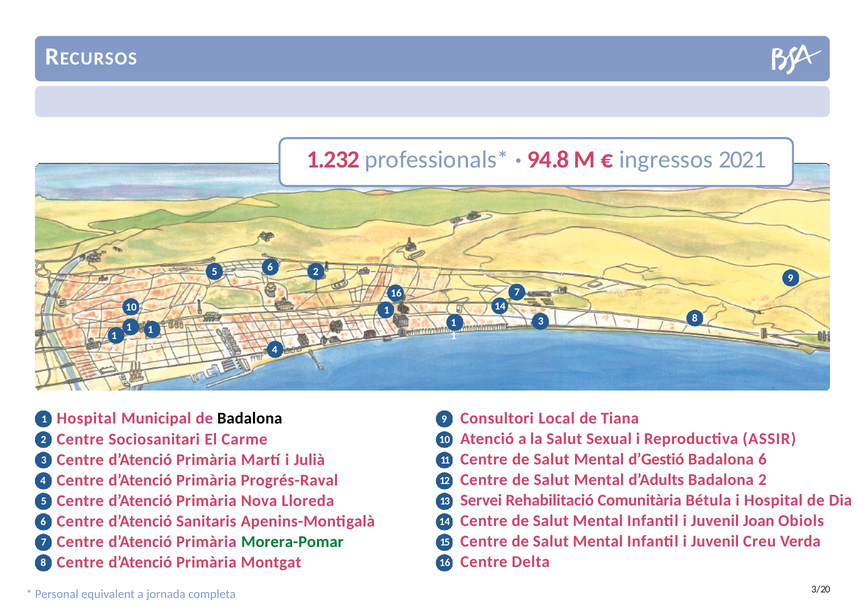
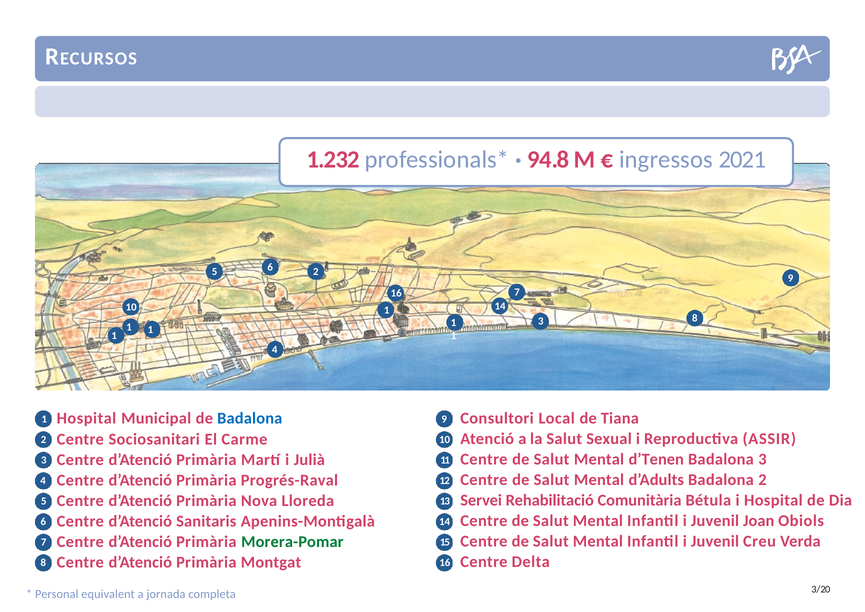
Badalona at (250, 418) colour: black -> blue
d’Gestió: d’Gestió -> d’Tenen
Badalona 6: 6 -> 3
